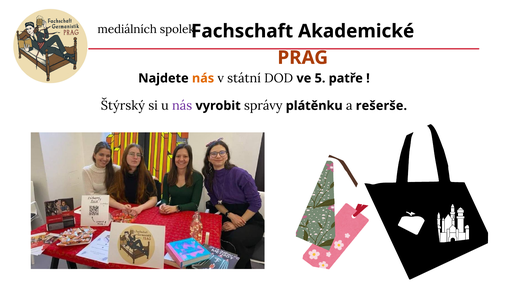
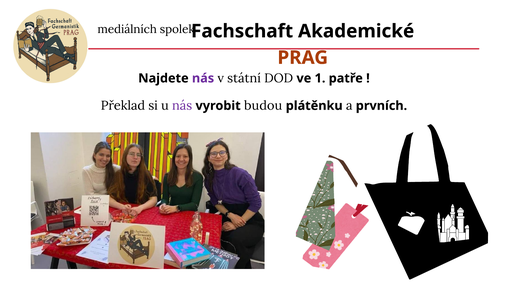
nás at (203, 78) colour: orange -> purple
5: 5 -> 1
Štýrský: Štýrský -> Překlad
správy: správy -> budou
rešerše: rešerše -> prvních
